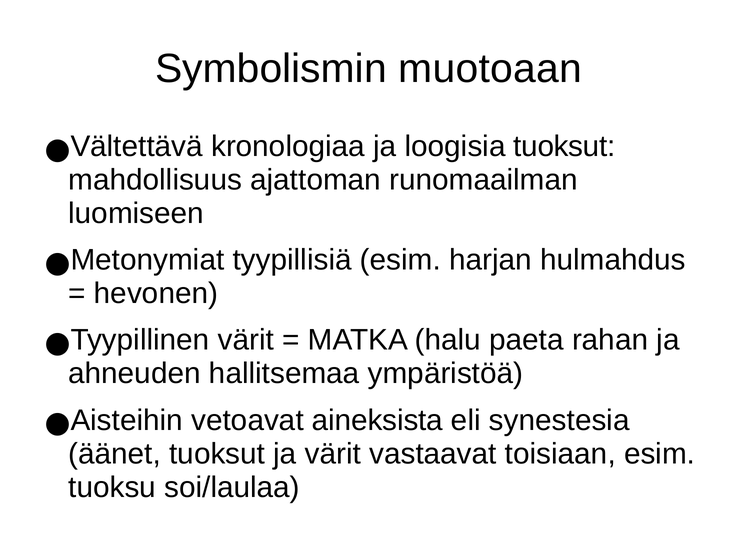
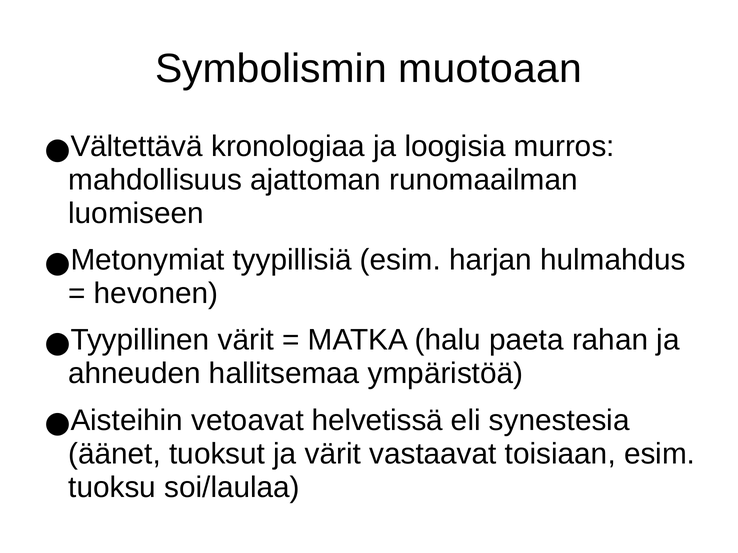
loogisia tuoksut: tuoksut -> murros
aineksista: aineksista -> helvetissä
